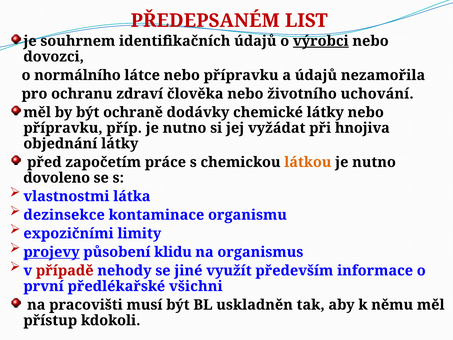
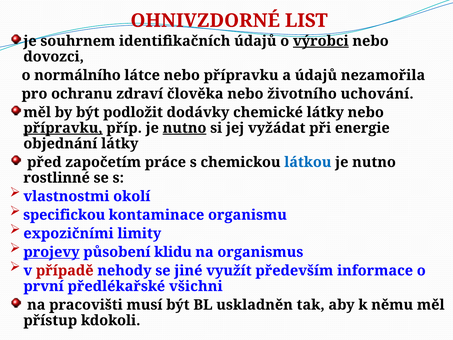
PŘEDEPSANÉM: PŘEDEPSANÉM -> OHNIVZDORNÉ
ochraně: ochraně -> podložit
přípravku at (63, 128) underline: none -> present
nutno at (185, 128) underline: none -> present
hnojiva: hnojiva -> energie
látkou colour: orange -> blue
dovoleno: dovoleno -> rostlinné
látka: látka -> okolí
dezinsekce: dezinsekce -> specifickou
